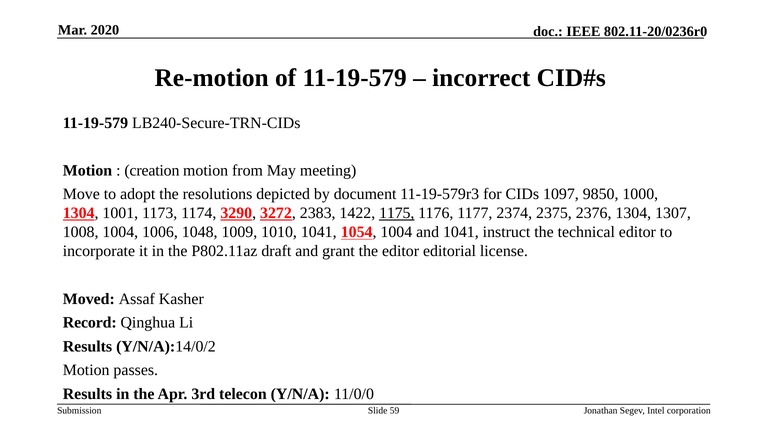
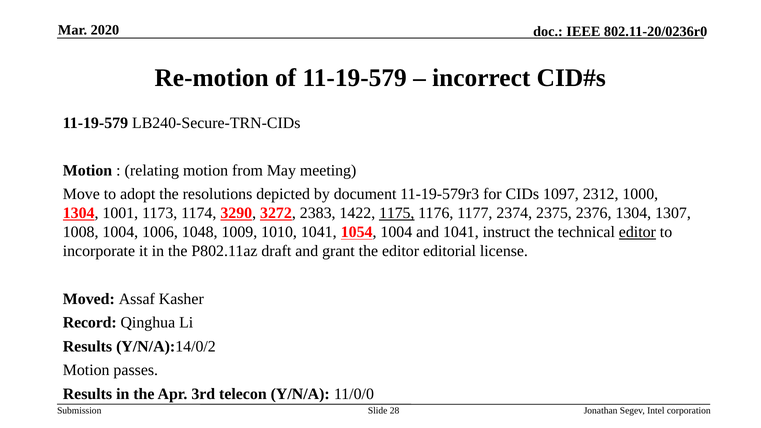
creation: creation -> relating
9850: 9850 -> 2312
editor at (637, 232) underline: none -> present
59: 59 -> 28
